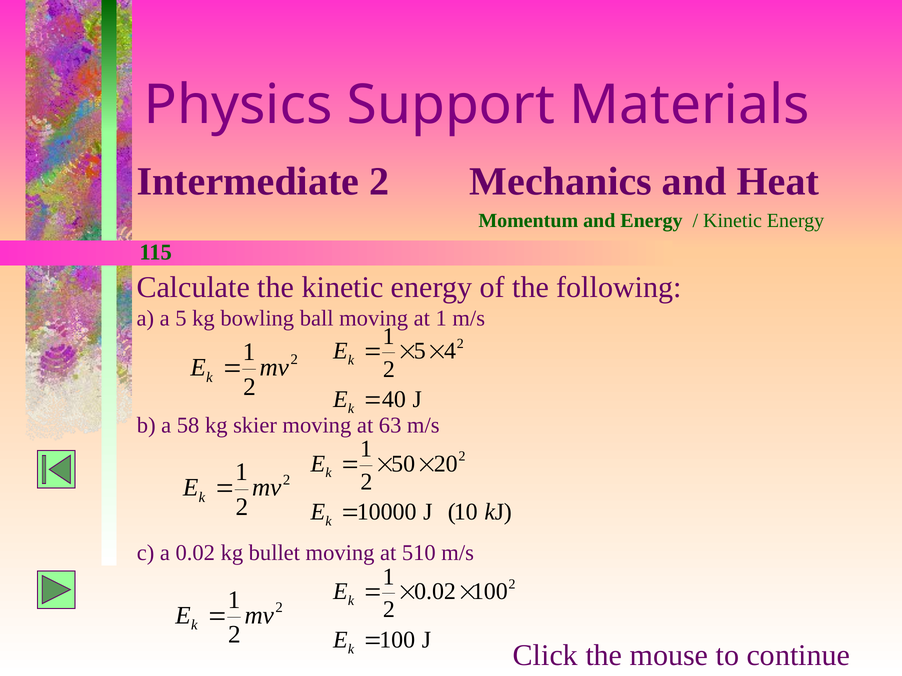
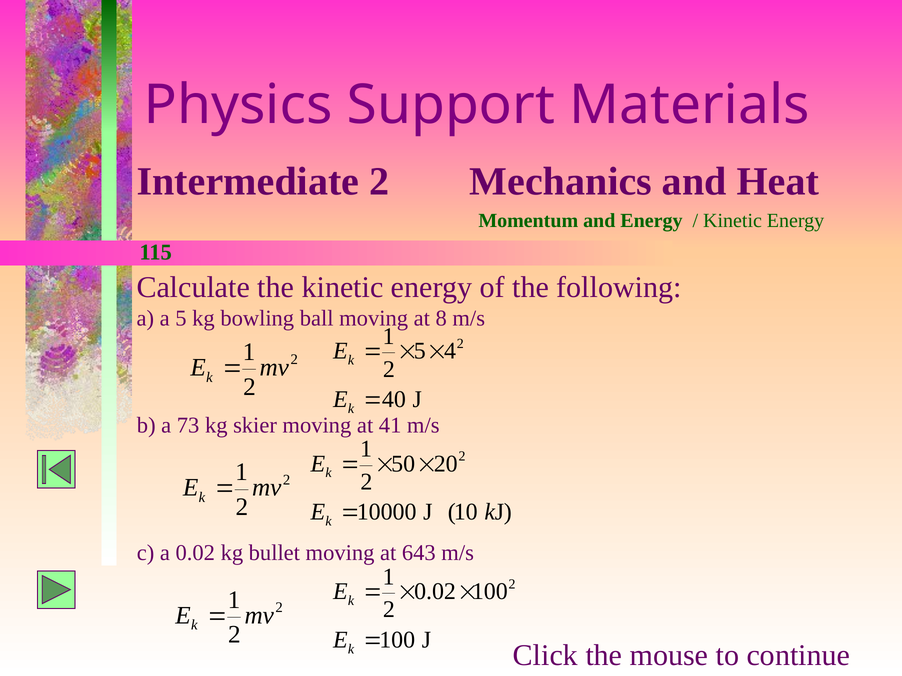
at 1: 1 -> 8
58: 58 -> 73
63: 63 -> 41
510: 510 -> 643
